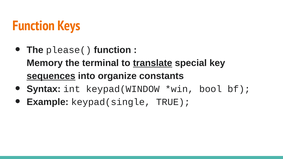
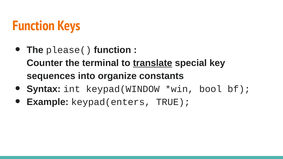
Memory: Memory -> Counter
sequences underline: present -> none
keypad(single: keypad(single -> keypad(enters
